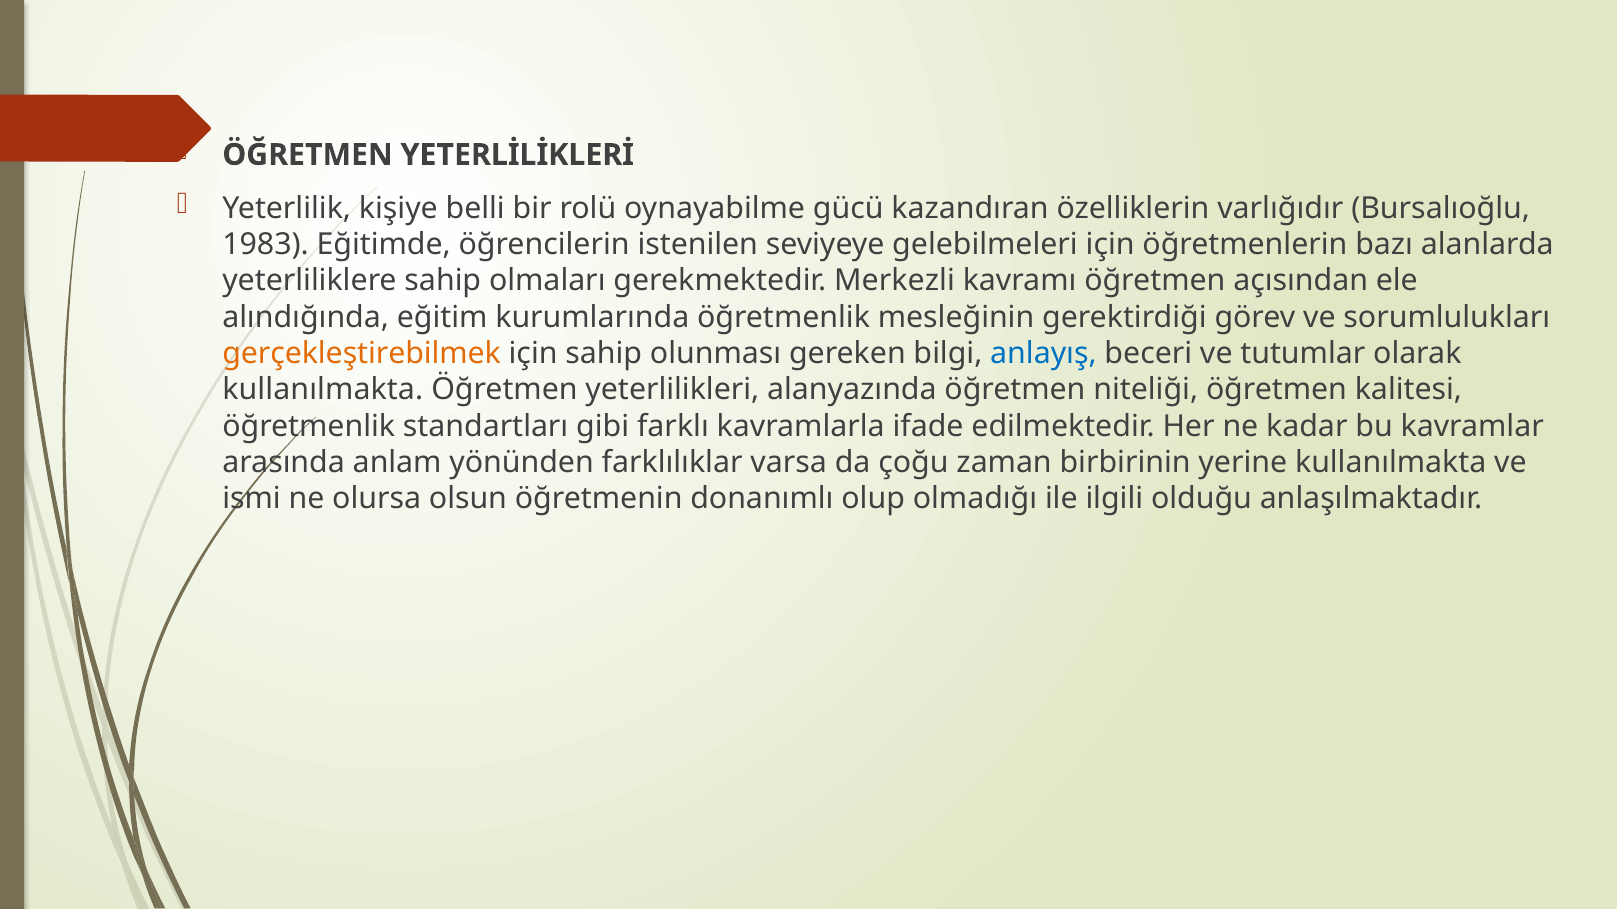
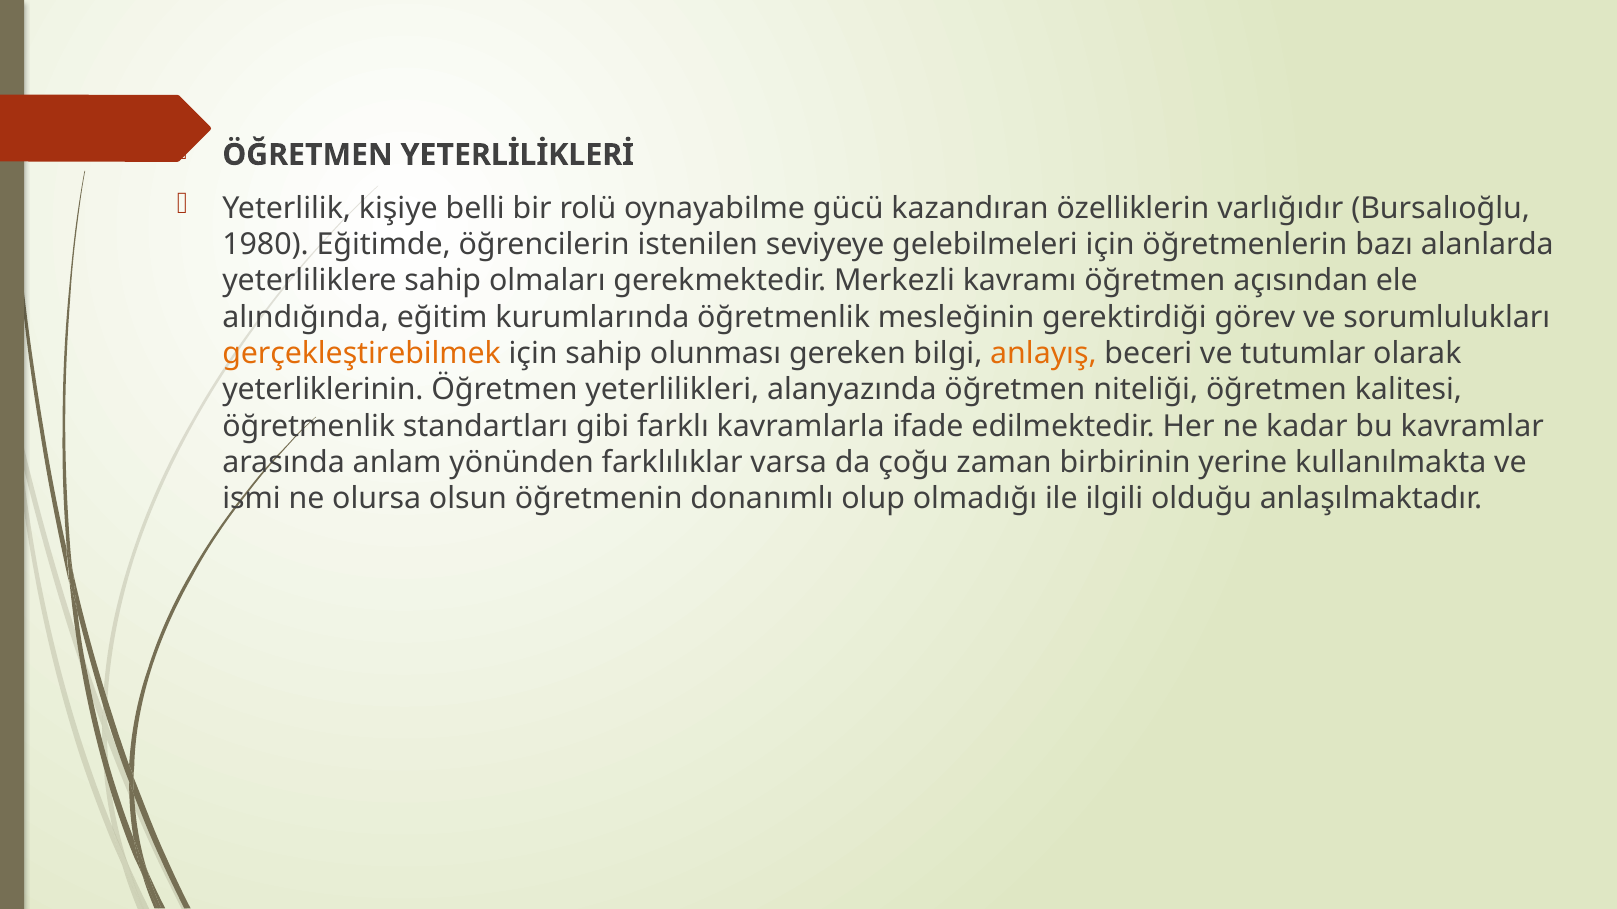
1983: 1983 -> 1980
anlayış colour: blue -> orange
kullanılmakta at (323, 390): kullanılmakta -> yeterliklerinin
